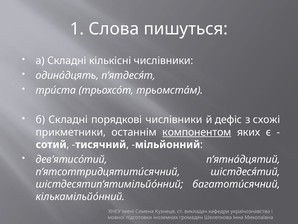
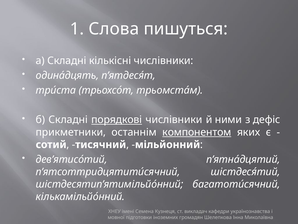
порядкові underline: none -> present
дефіс: дефіс -> ними
схожі: схожі -> дефіс
